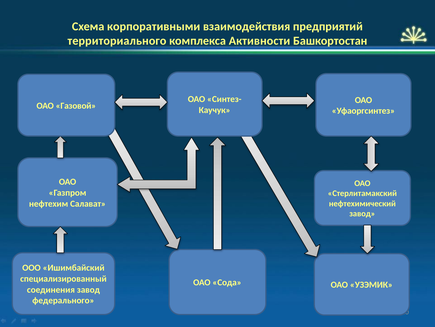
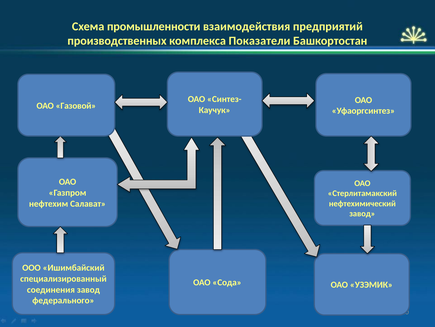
корпоративными: корпоративными -> промышленности
территориального: территориального -> производственных
Активности: Активности -> Показатели
